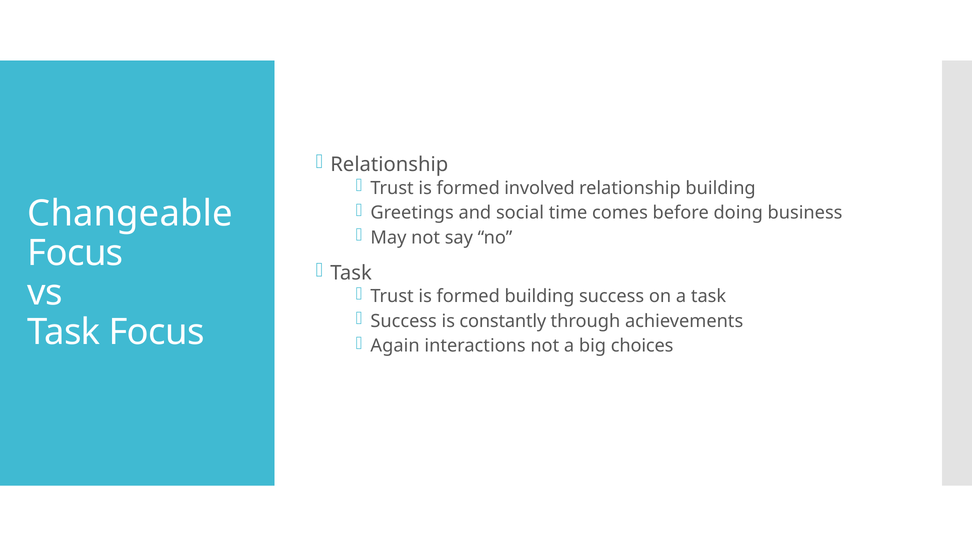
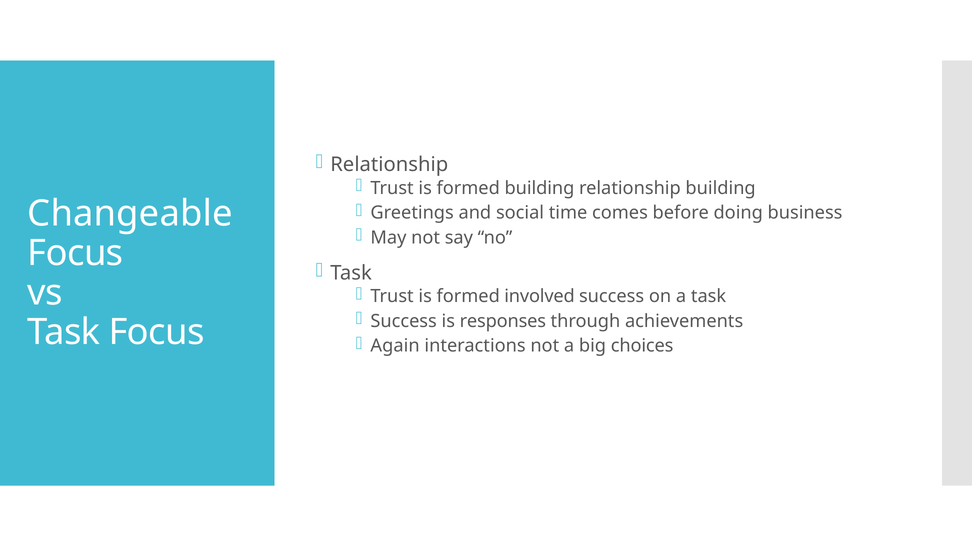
formed involved: involved -> building
formed building: building -> involved
constantly: constantly -> responses
